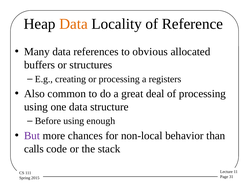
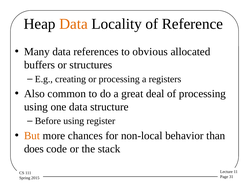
enough: enough -> register
But colour: purple -> orange
calls: calls -> does
